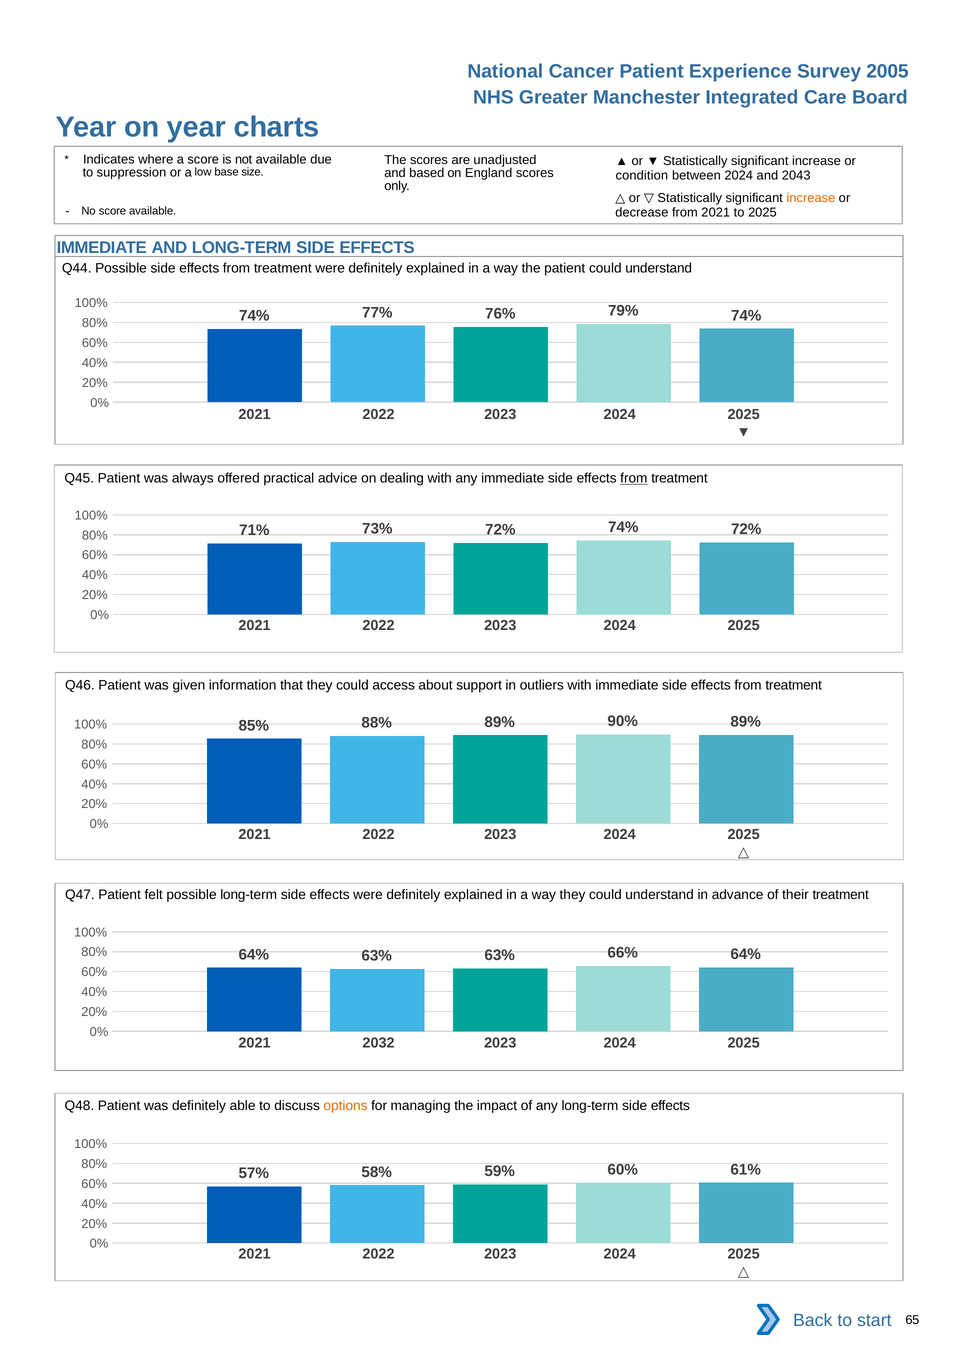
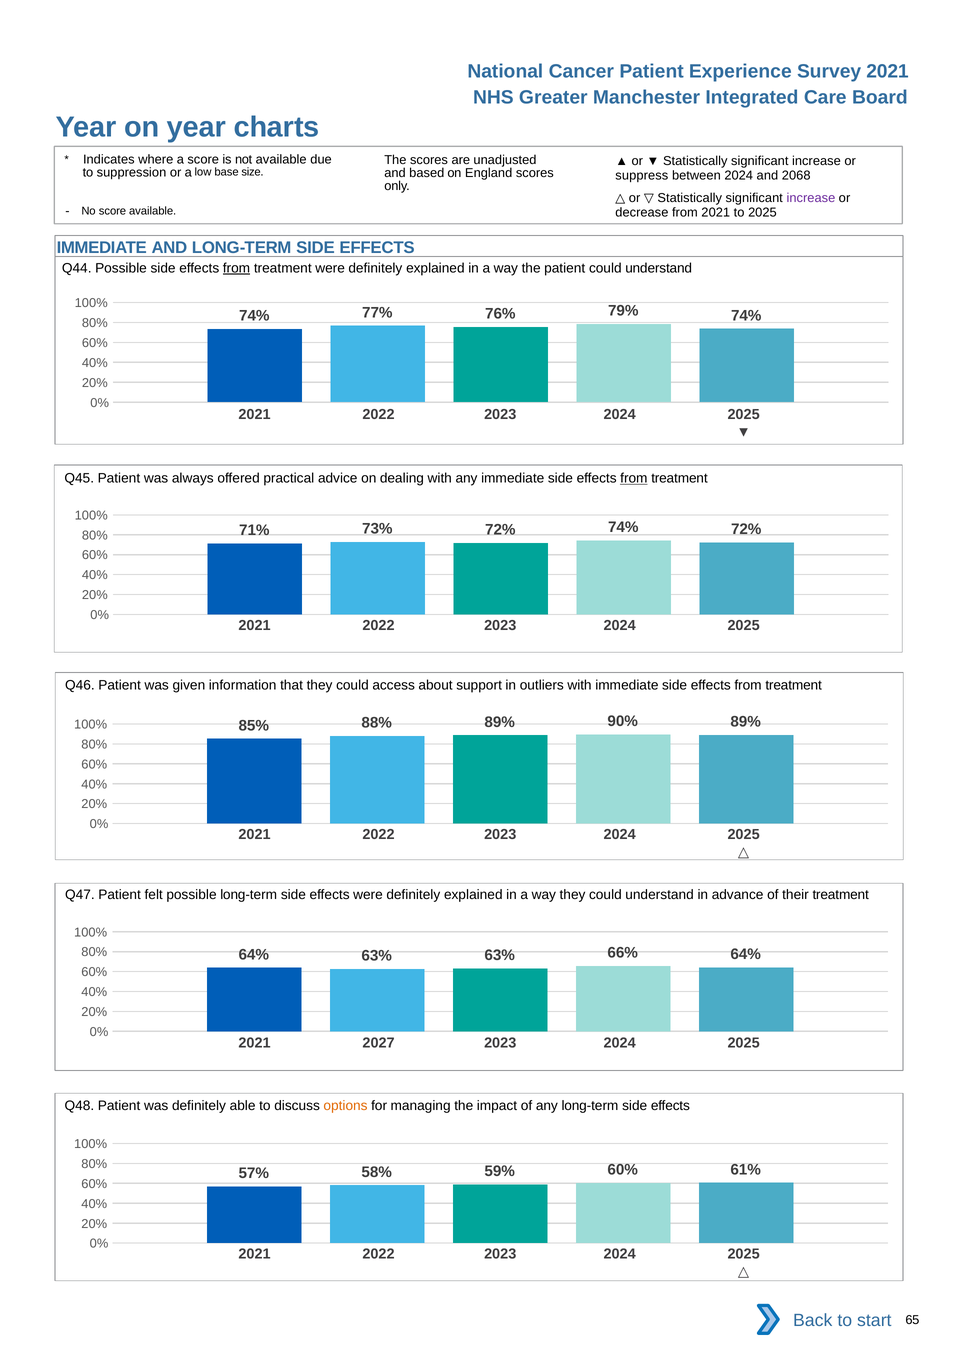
Survey 2005: 2005 -> 2021
condition: condition -> suppress
2043: 2043 -> 2068
increase at (811, 198) colour: orange -> purple
from at (236, 268) underline: none -> present
2032: 2032 -> 2027
